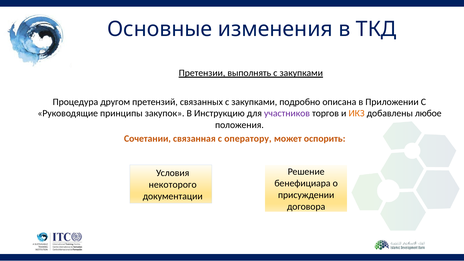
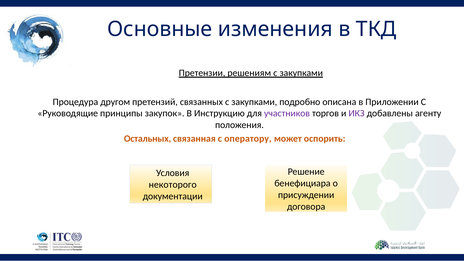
выполнять: выполнять -> решениям
ИКЗ colour: orange -> purple
любое: любое -> агенту
Сочетании: Сочетании -> Остальных
